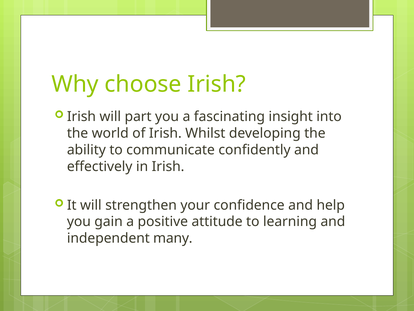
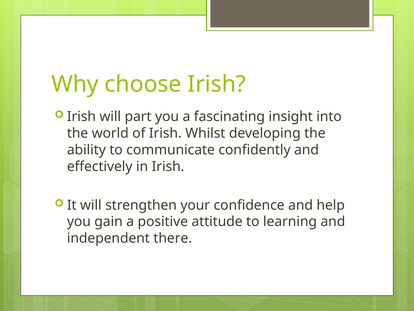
many: many -> there
